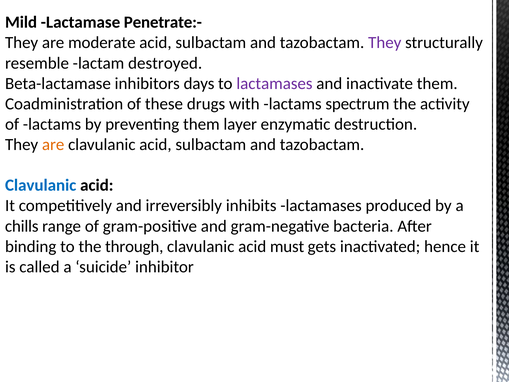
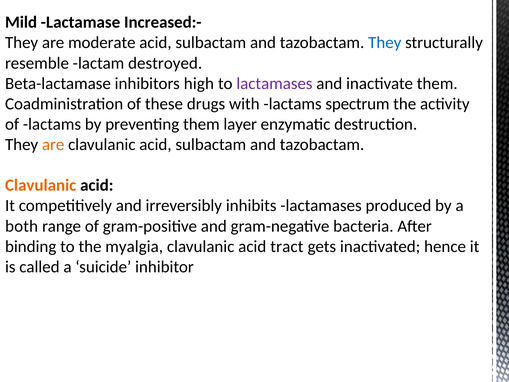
Penetrate:-: Penetrate:- -> Increased:-
They at (385, 43) colour: purple -> blue
days: days -> high
Clavulanic at (41, 185) colour: blue -> orange
chills: chills -> both
through: through -> myalgia
must: must -> tract
